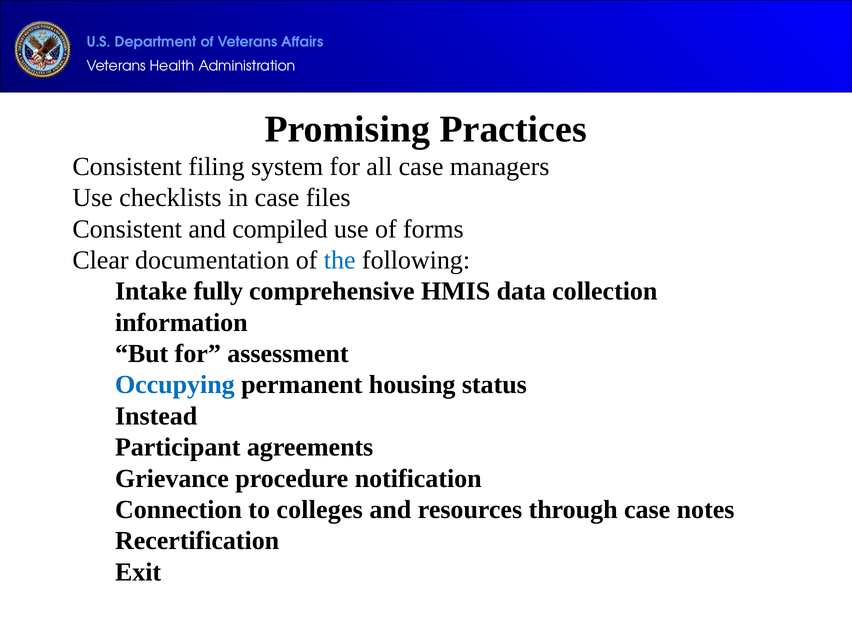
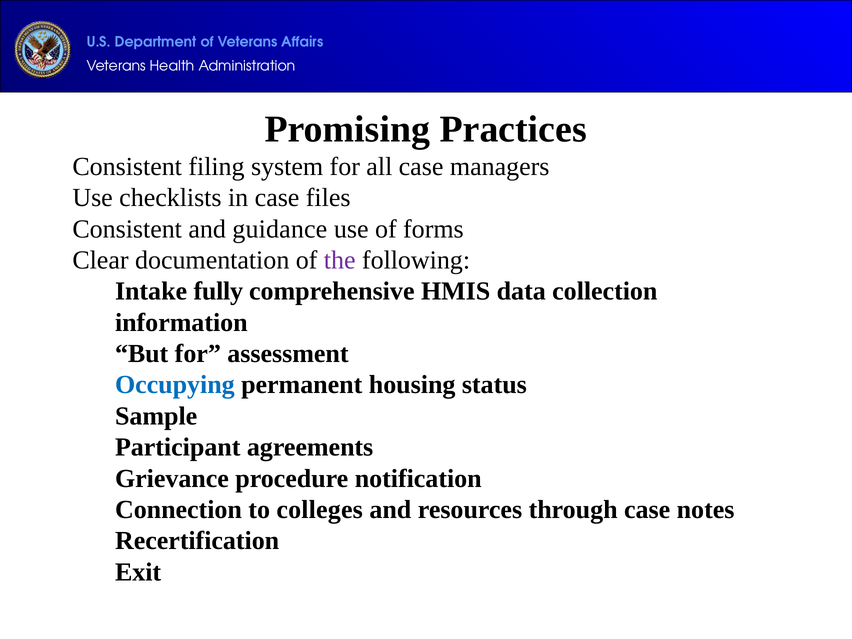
compiled: compiled -> guidance
the colour: blue -> purple
Instead: Instead -> Sample
